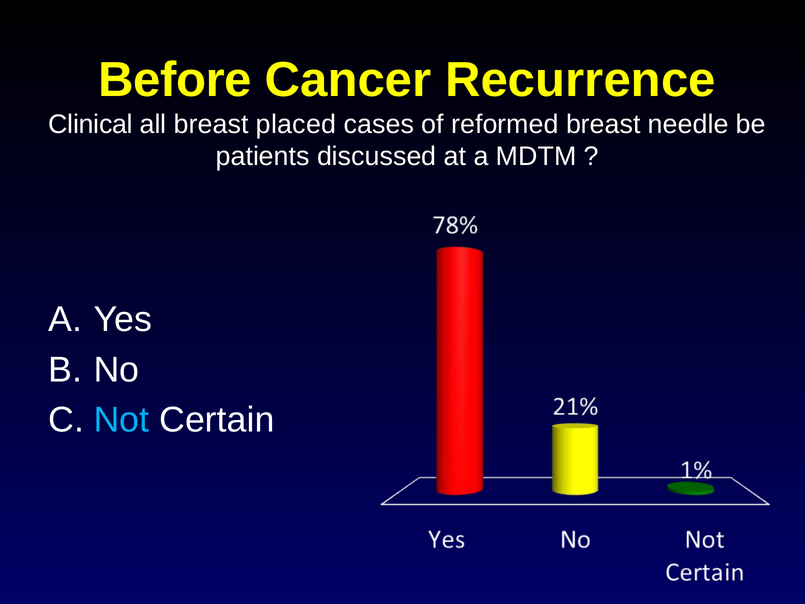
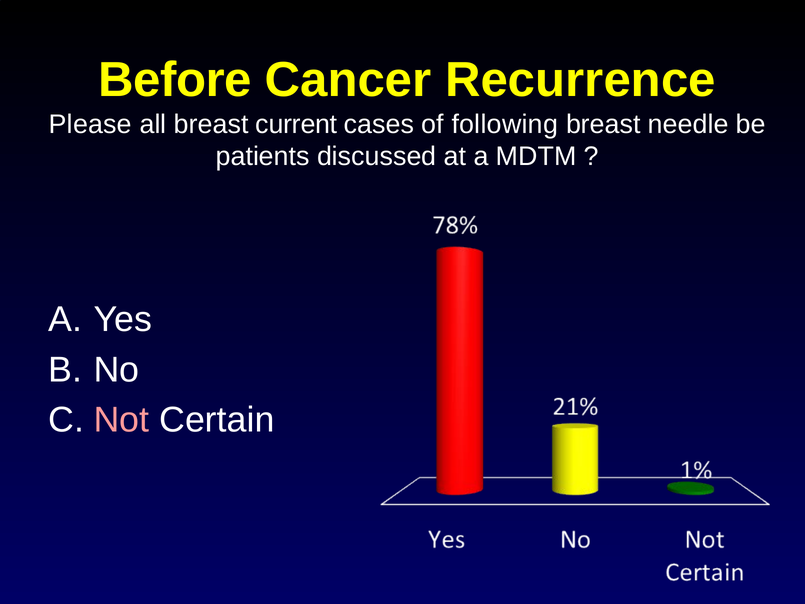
Clinical: Clinical -> Please
placed: placed -> current
reformed: reformed -> following
Not colour: light blue -> pink
